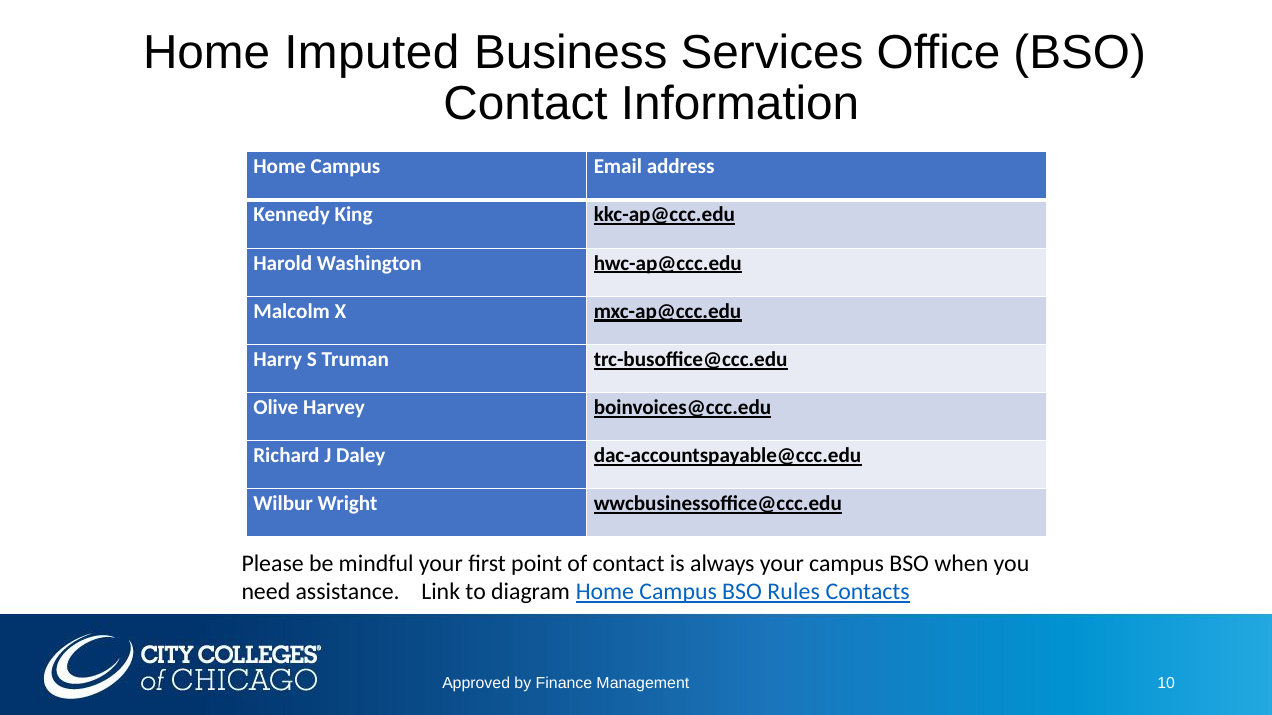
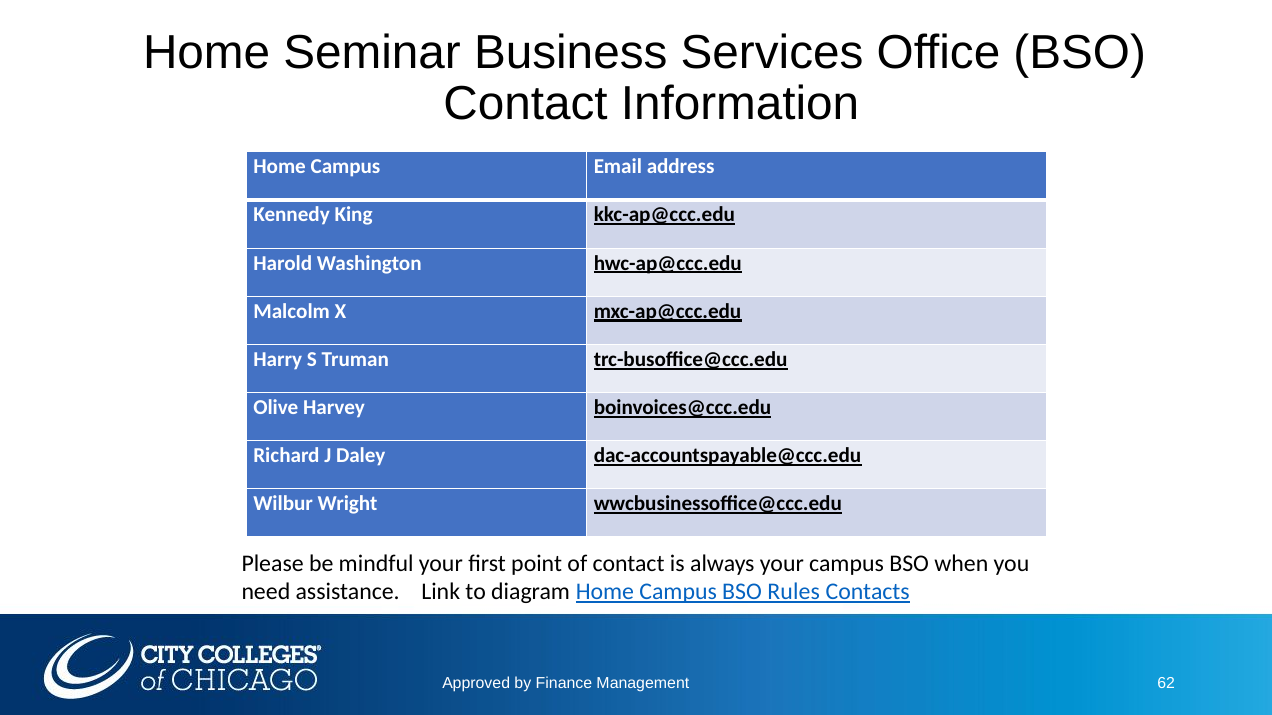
Imputed: Imputed -> Seminar
10: 10 -> 62
